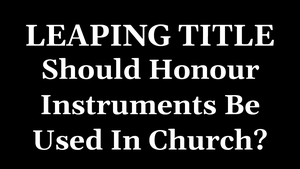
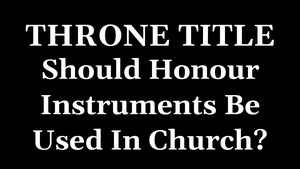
LEAPING: LEAPING -> THRONE
